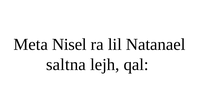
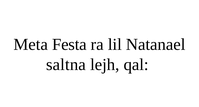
Nisel: Nisel -> Festa
